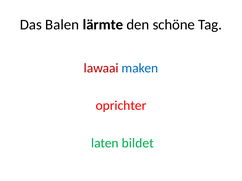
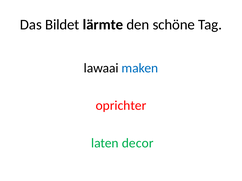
Balen: Balen -> Bildet
lawaai colour: red -> black
bildet: bildet -> decor
